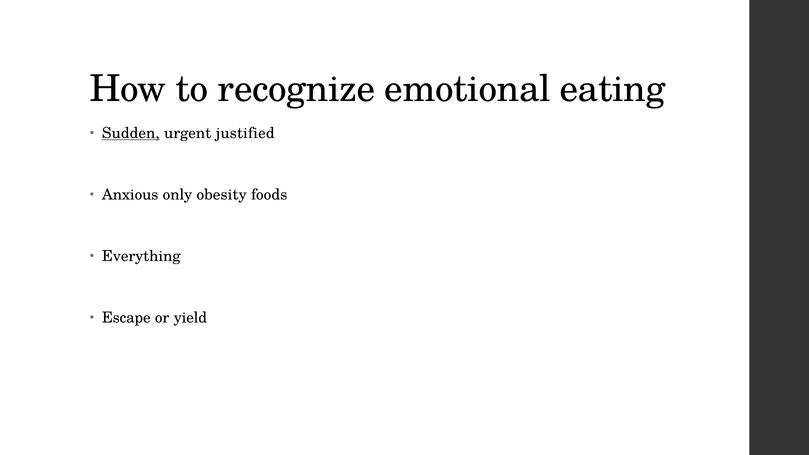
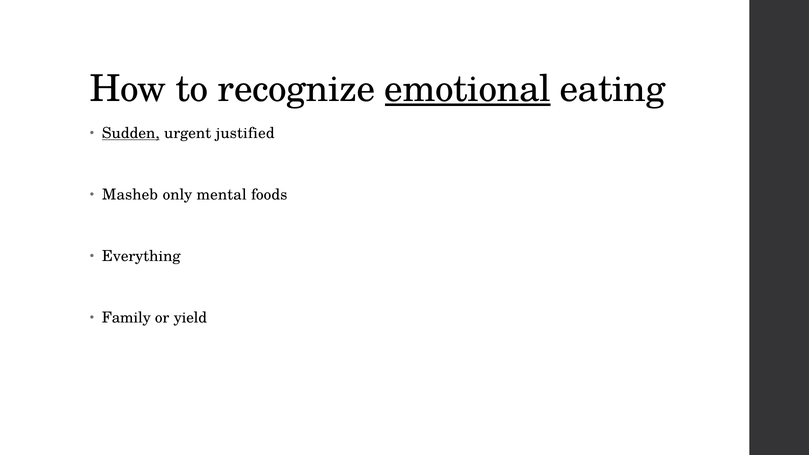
emotional underline: none -> present
Anxious: Anxious -> Masheb
obesity: obesity -> mental
Escape: Escape -> Family
